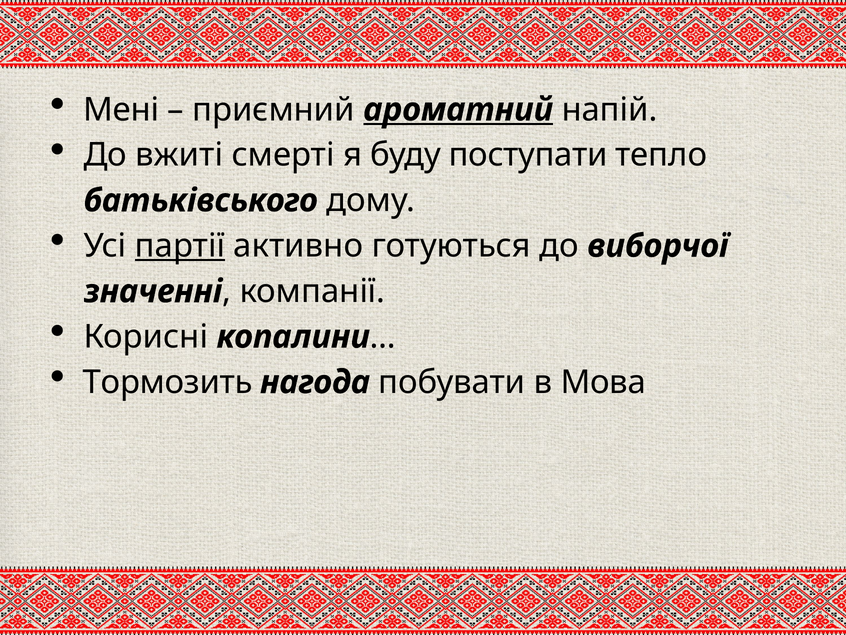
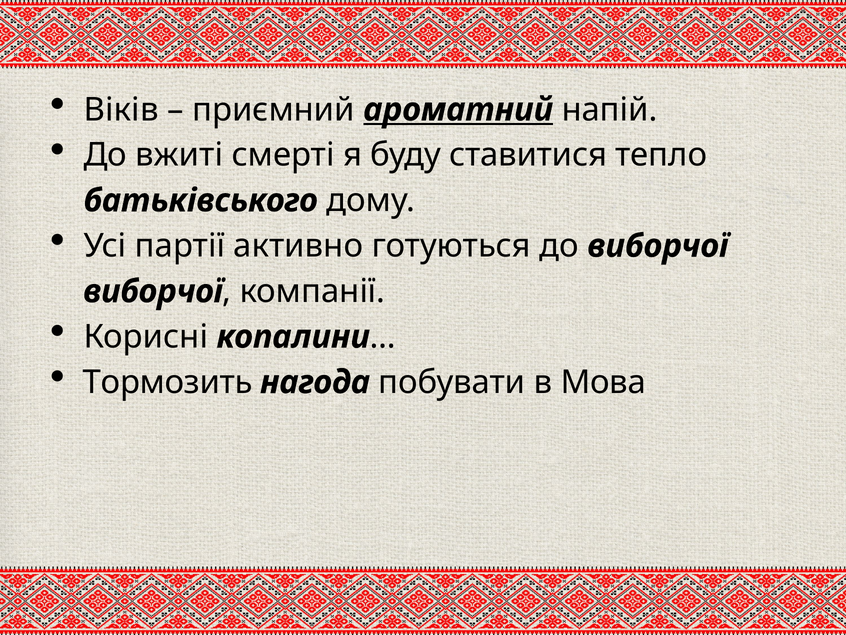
Мені: Мені -> Віків
поступати: поступати -> ставитися
партії underline: present -> none
значенні at (153, 291): значенні -> виборчої
